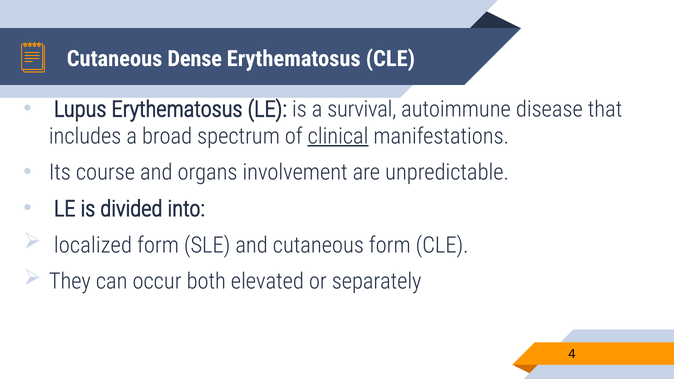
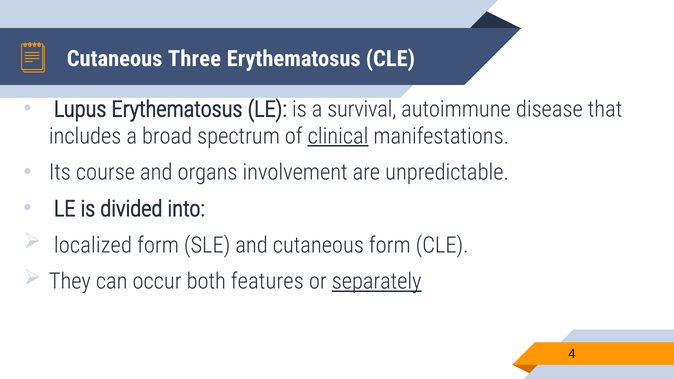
Dense: Dense -> Three
elevated: elevated -> features
separately underline: none -> present
